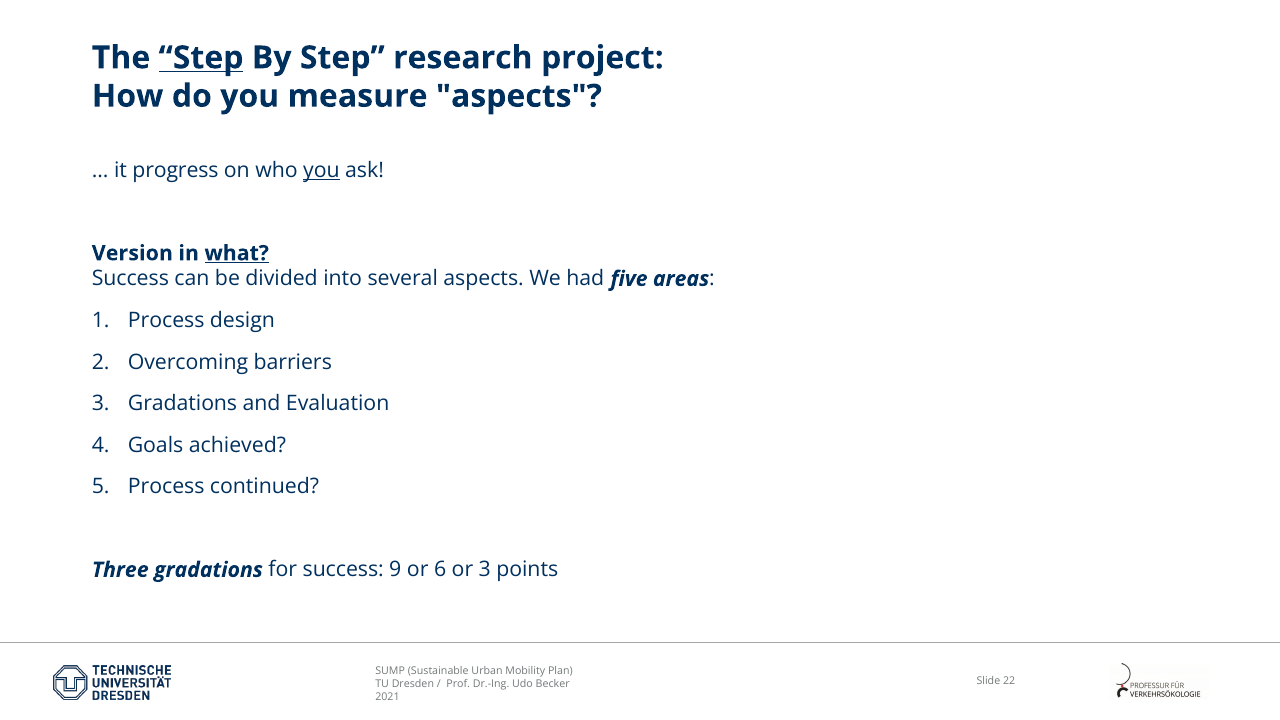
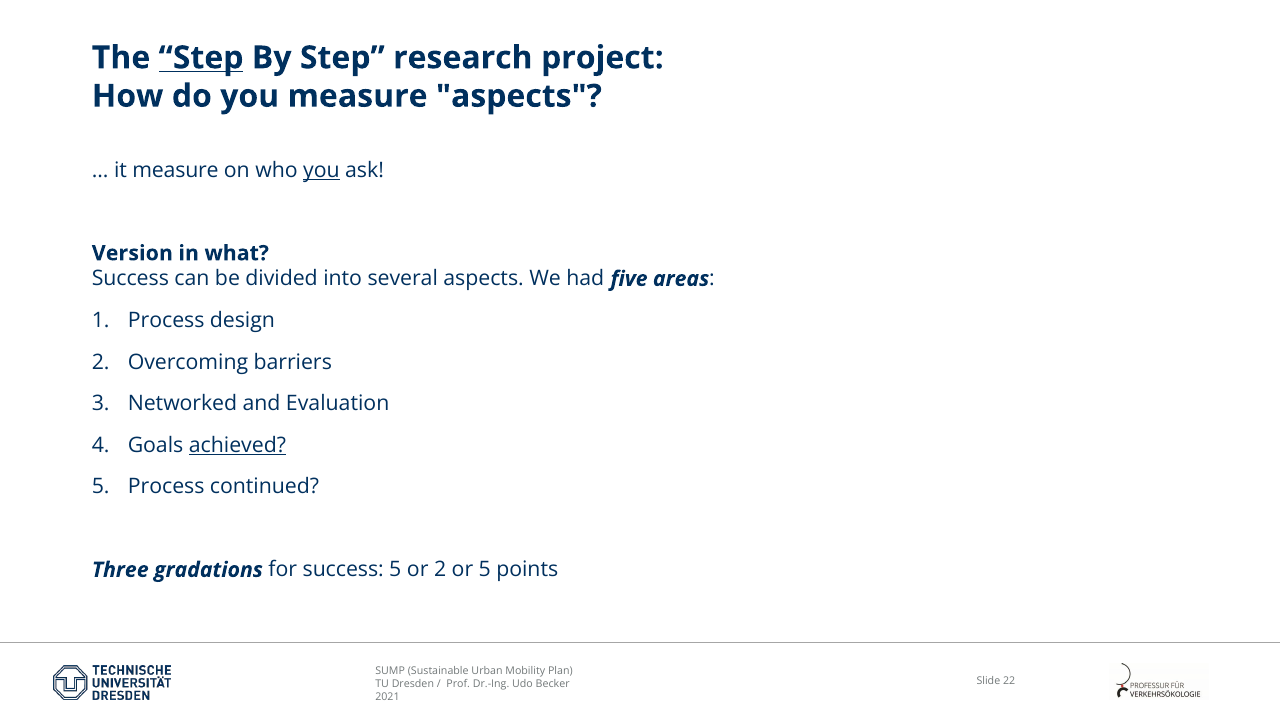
it progress: progress -> measure
what underline: present -> none
Gradations at (183, 404): Gradations -> Networked
achieved underline: none -> present
success 9: 9 -> 5
or 6: 6 -> 2
or 3: 3 -> 5
